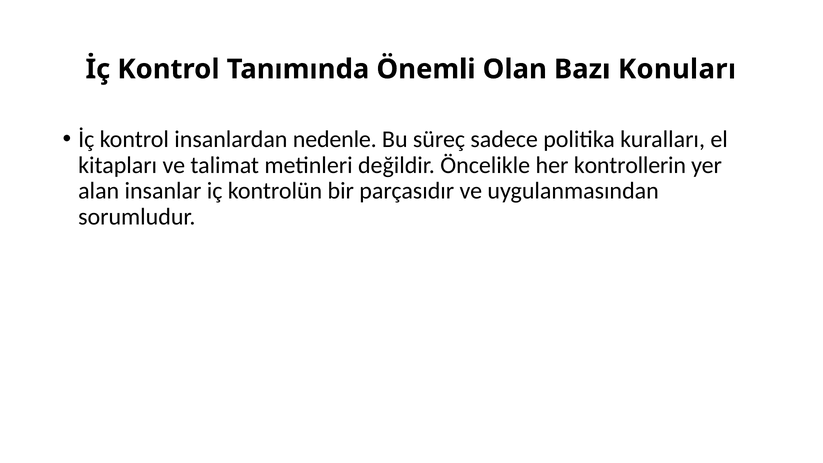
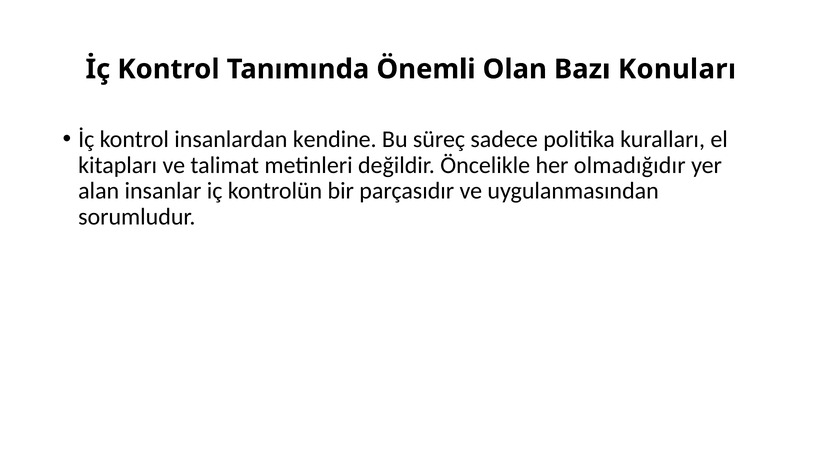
nedenle: nedenle -> kendine
kontrollerin: kontrollerin -> olmadığıdır
